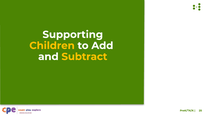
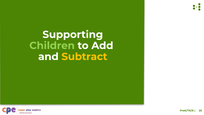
Children colour: yellow -> light green
